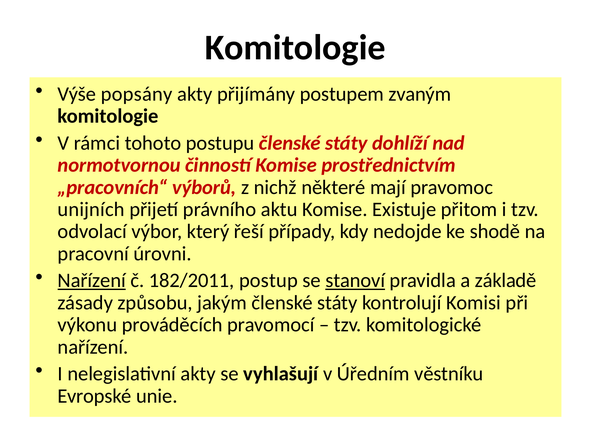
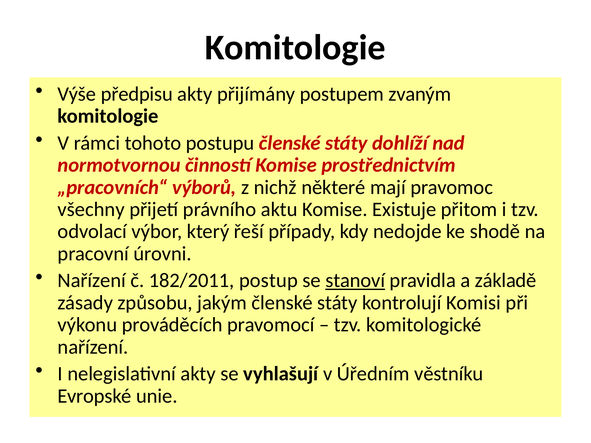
popsány: popsány -> předpisu
unijních: unijních -> všechny
Nařízení at (92, 281) underline: present -> none
